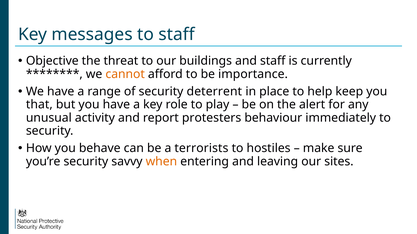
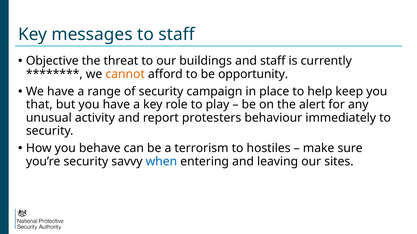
importance: importance -> opportunity
deterrent: deterrent -> campaign
terrorists: terrorists -> terrorism
when colour: orange -> blue
